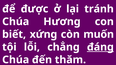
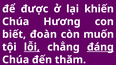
tránh: tránh -> khiến
xứng: xứng -> đoàn
lỗi underline: none -> present
